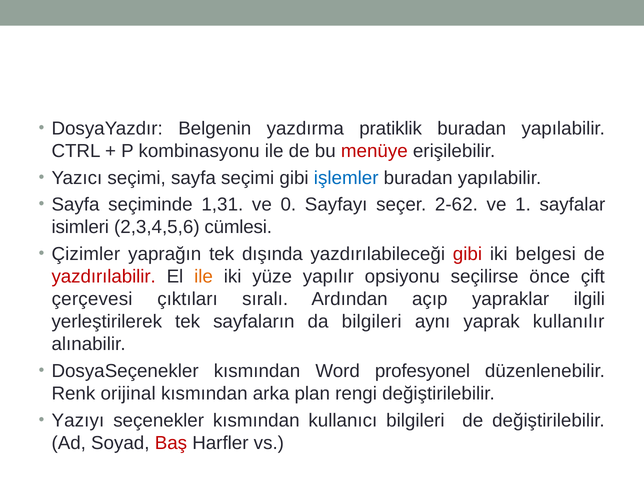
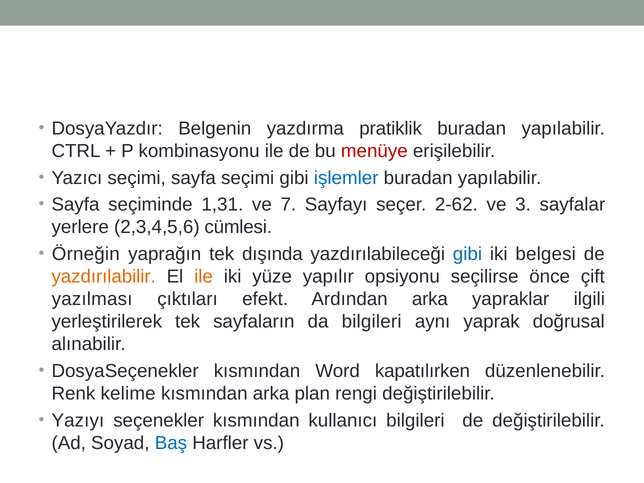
0: 0 -> 7
1: 1 -> 3
isimleri: isimleri -> yerlere
Çizimler: Çizimler -> Örneğin
gibi at (467, 254) colour: red -> blue
yazdırılabilir colour: red -> orange
çerçevesi: çerçevesi -> yazılması
sıralı: sıralı -> efekt
Ardından açıp: açıp -> arka
kullanılır: kullanılır -> doğrusal
profesyonel: profesyonel -> kapatılırken
orijinal: orijinal -> kelime
Baş colour: red -> blue
